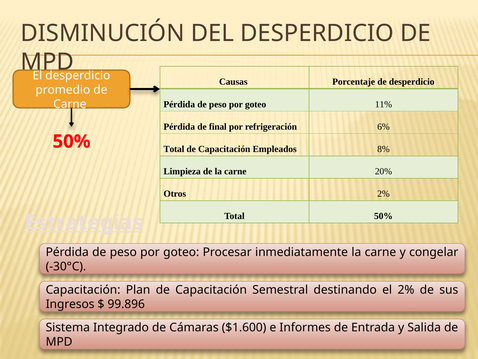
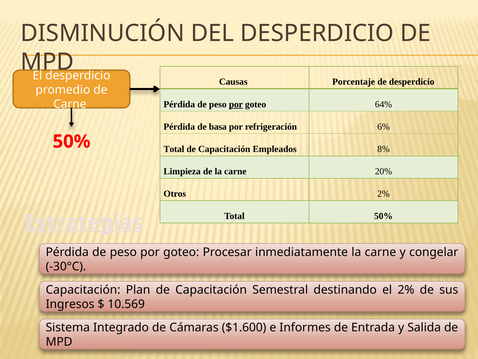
por at (236, 104) underline: none -> present
11%: 11% -> 64%
final: final -> basa
99.896: 99.896 -> 10.569
